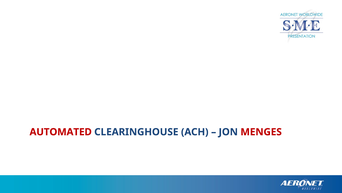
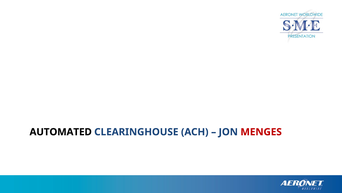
AUTOMATED colour: red -> black
